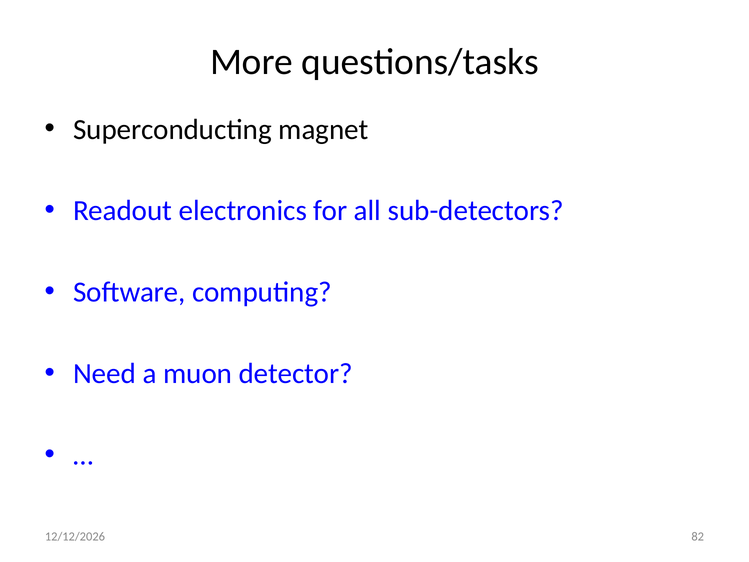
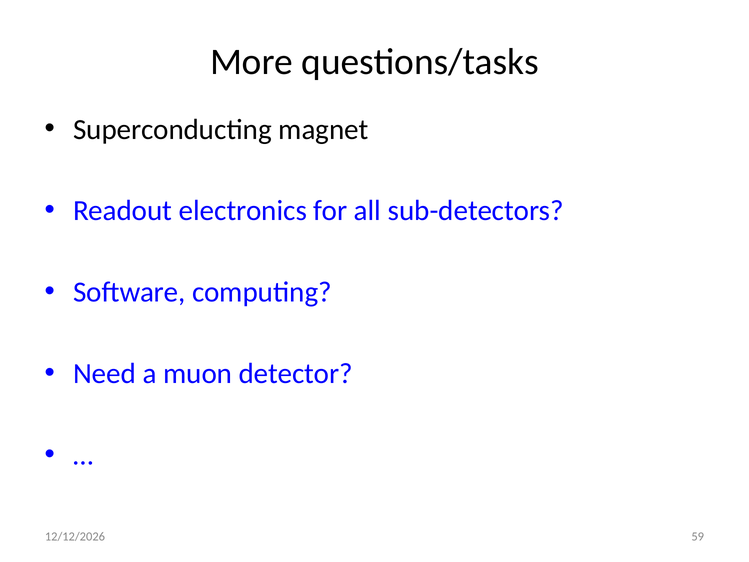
82: 82 -> 59
